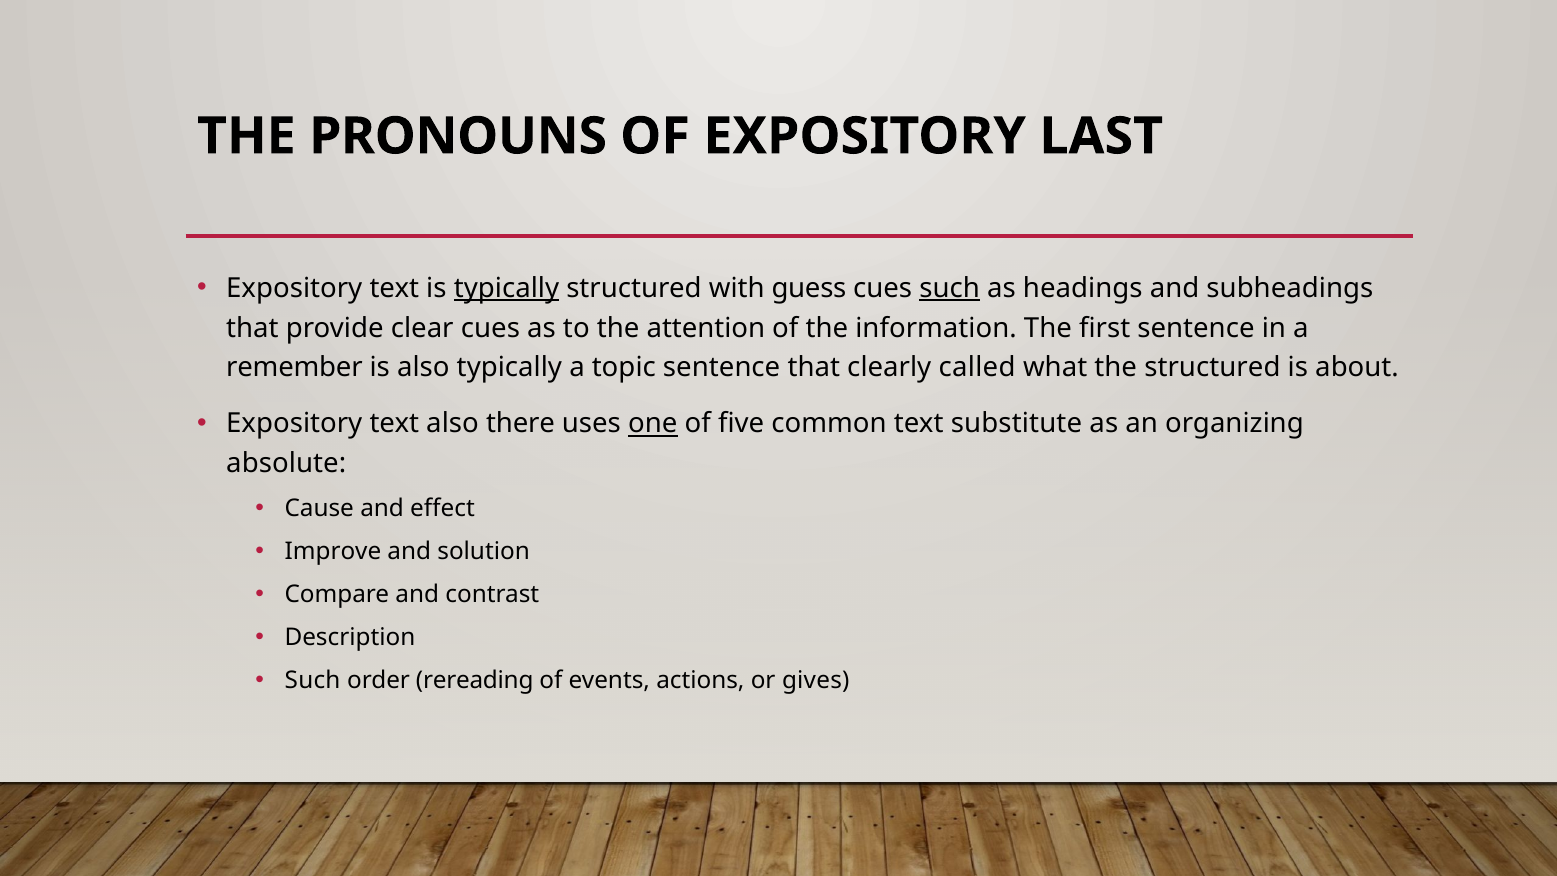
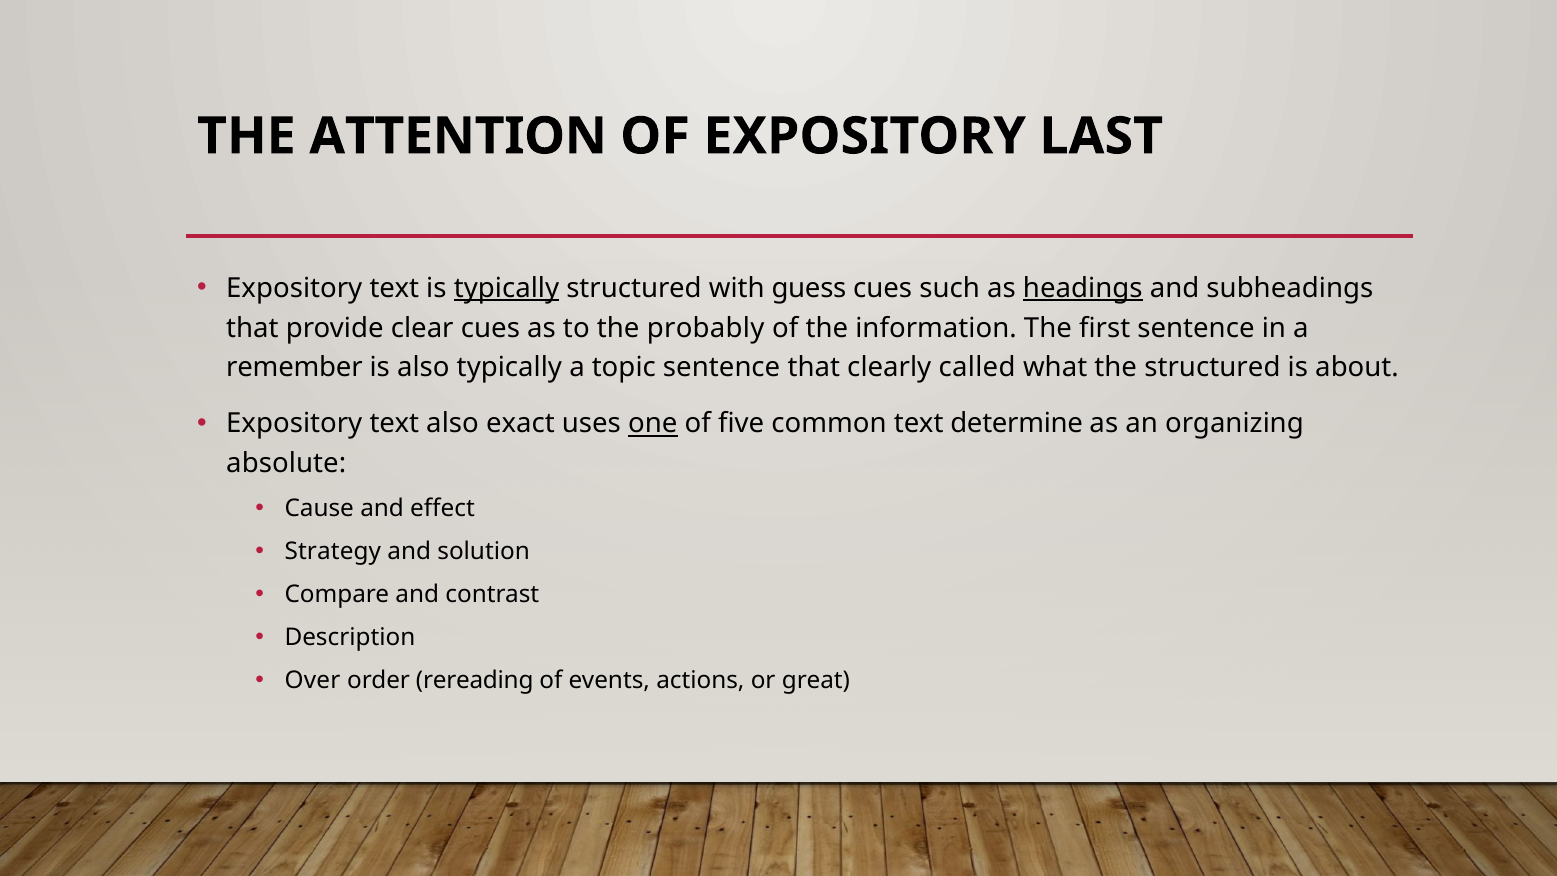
PRONOUNS: PRONOUNS -> ATTENTION
such at (950, 288) underline: present -> none
headings underline: none -> present
attention: attention -> probably
there: there -> exact
substitute: substitute -> determine
Improve: Improve -> Strategy
Such at (313, 681): Such -> Over
gives: gives -> great
